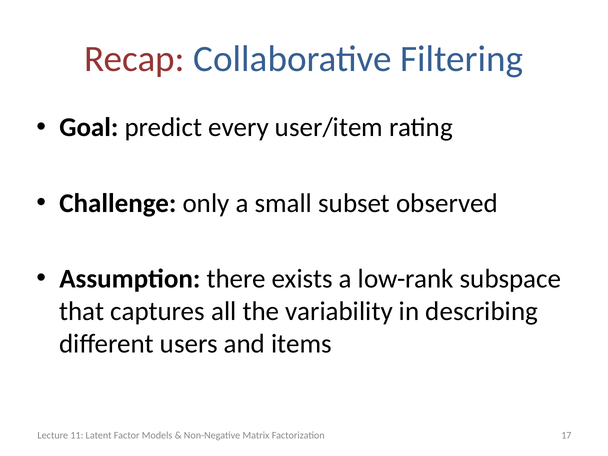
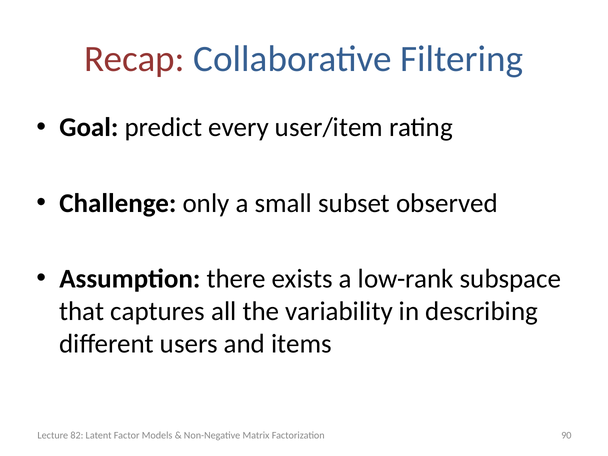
11: 11 -> 82
17: 17 -> 90
